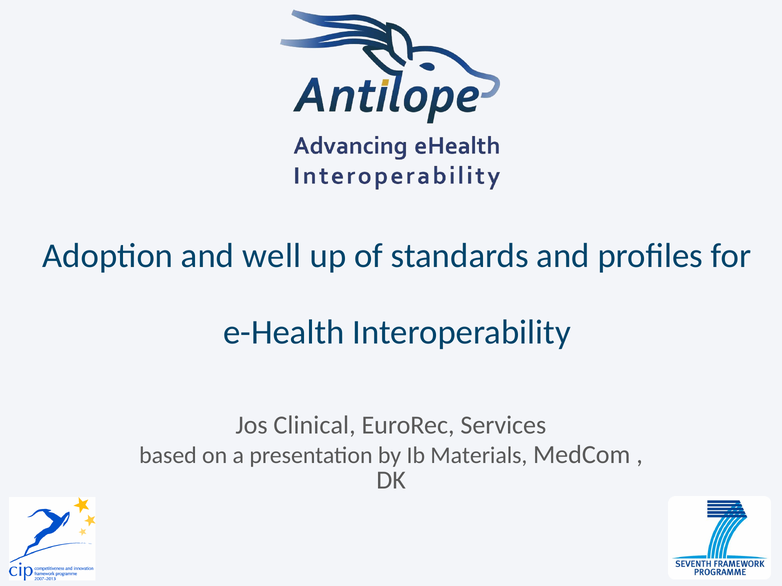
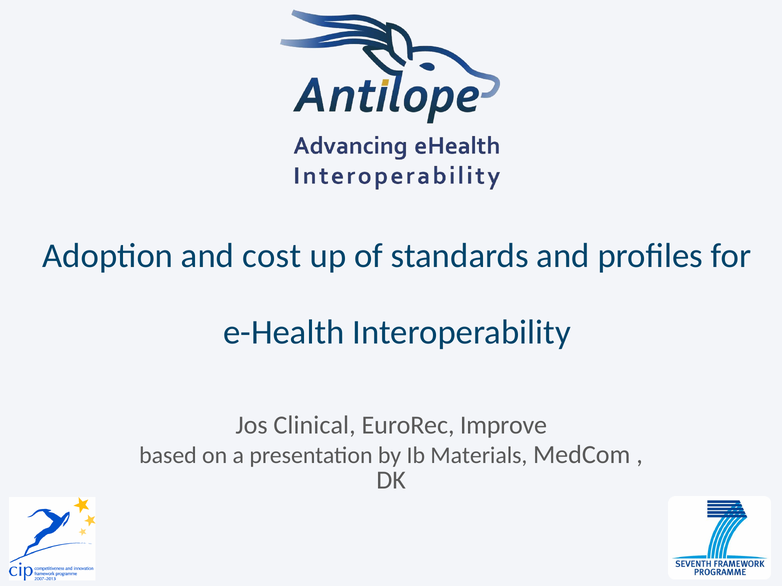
well: well -> cost
Services: Services -> Improve
